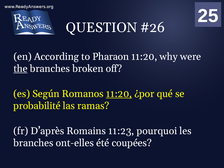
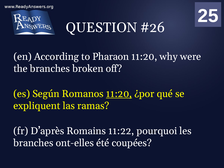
the underline: present -> none
probabilité: probabilité -> expliquent
11:23: 11:23 -> 11:22
